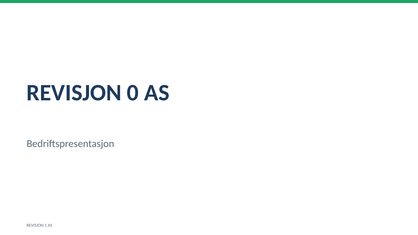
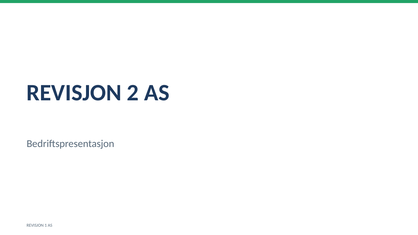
0: 0 -> 2
